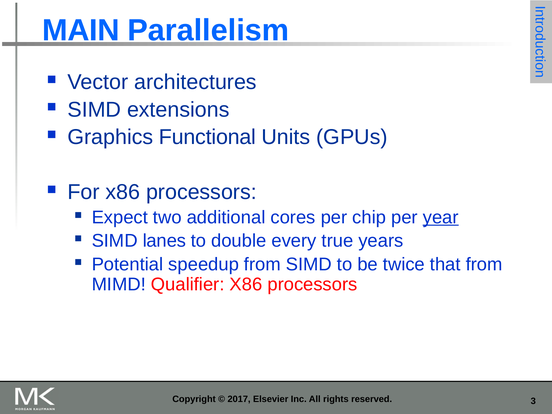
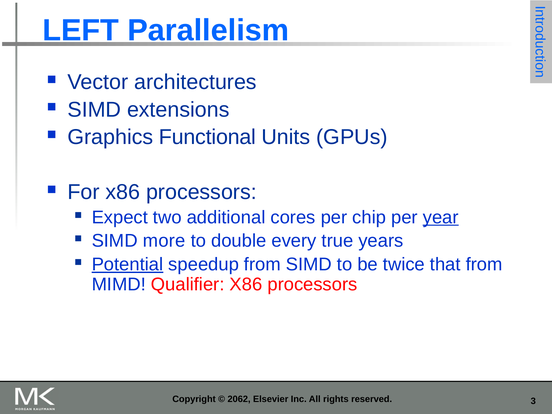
MAIN: MAIN -> LEFT
lanes: lanes -> more
Potential underline: none -> present
2017: 2017 -> 2062
